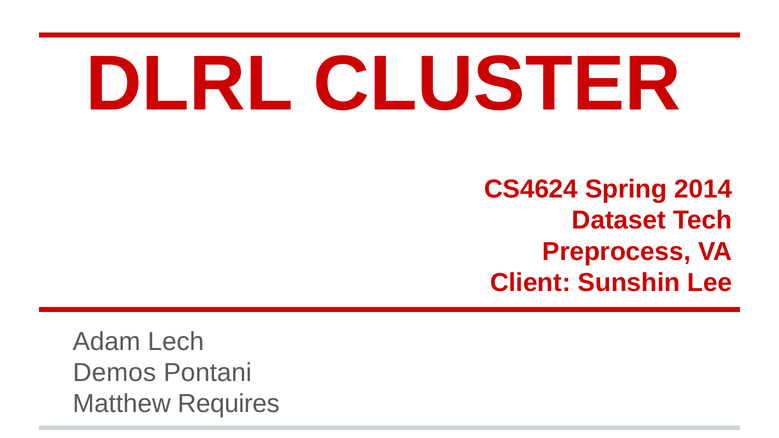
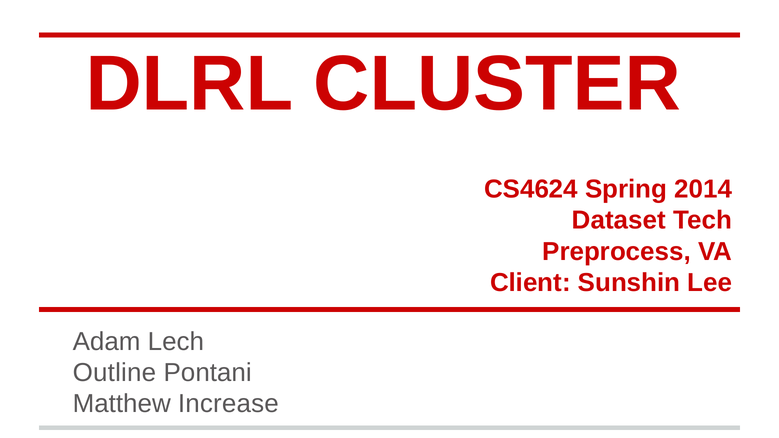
Demos: Demos -> Outline
Requires: Requires -> Increase
